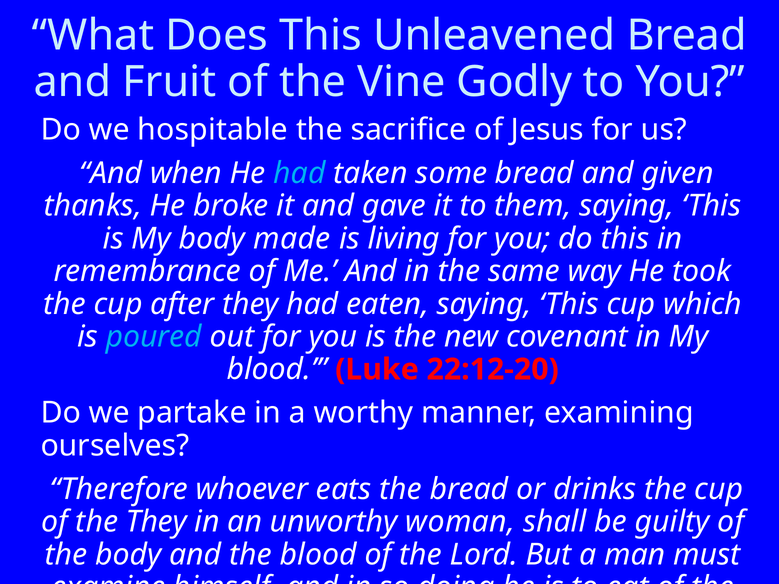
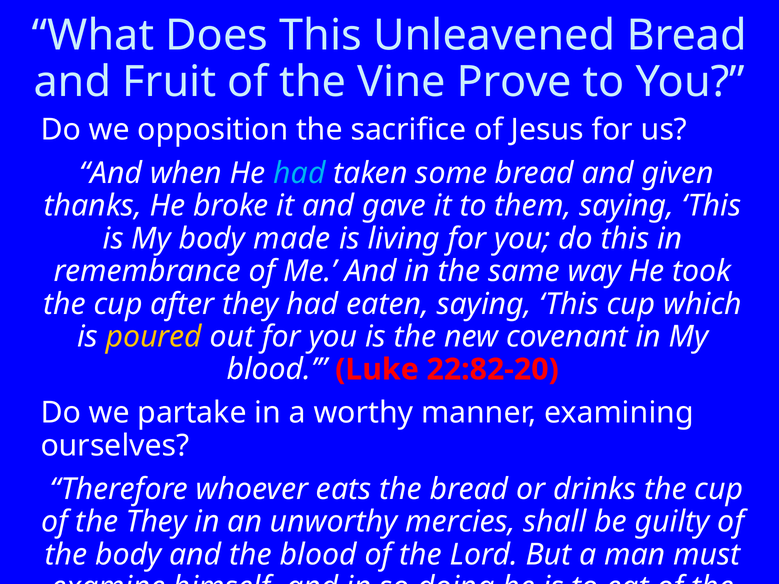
Godly: Godly -> Prove
hospitable: hospitable -> opposition
poured colour: light blue -> yellow
22:12-20: 22:12-20 -> 22:82-20
woman: woman -> mercies
